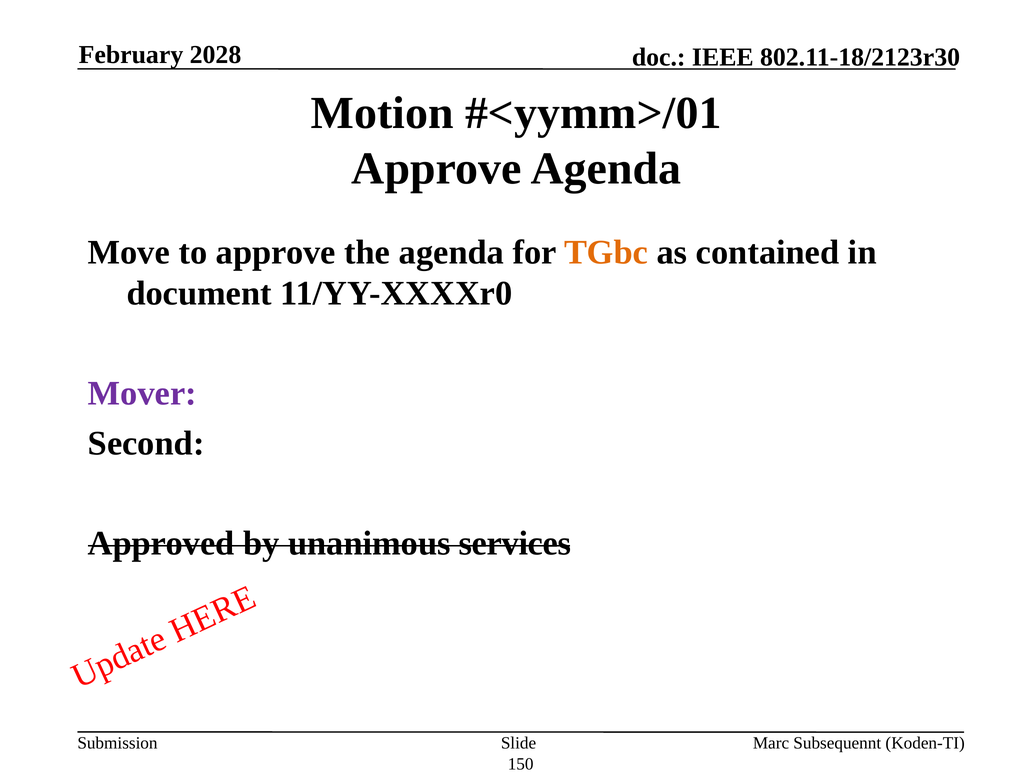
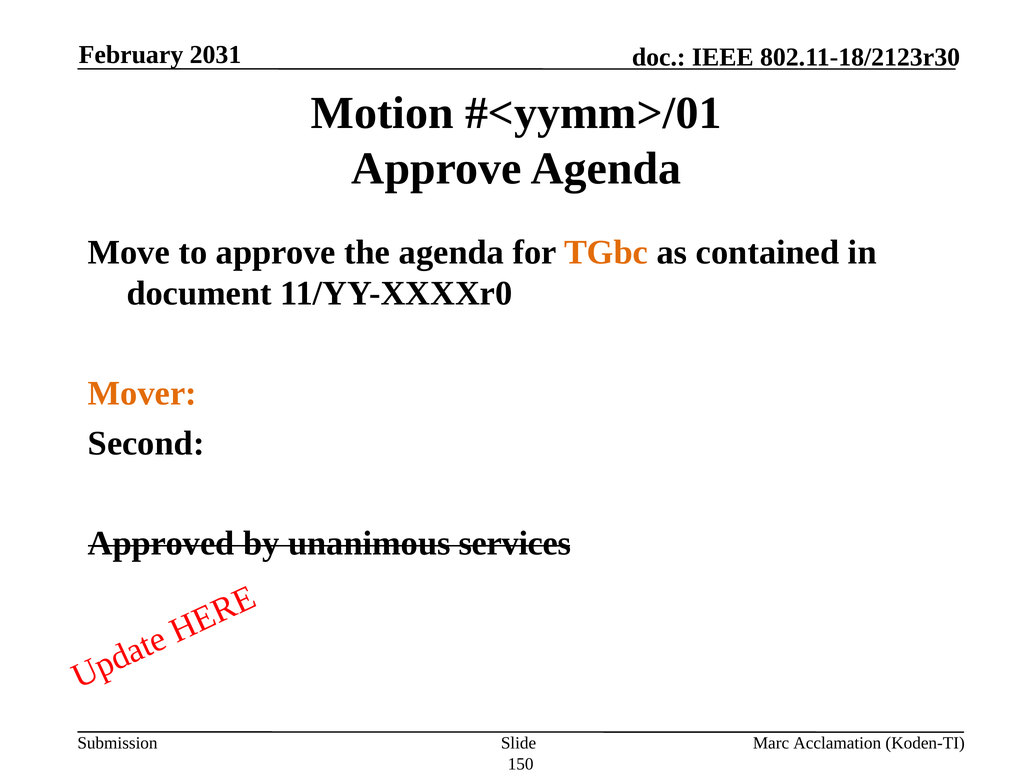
2028: 2028 -> 2031
Mover colour: purple -> orange
Subsequennt: Subsequennt -> Acclamation
